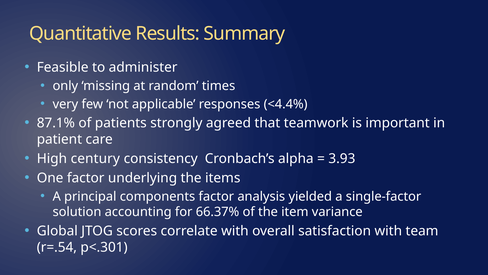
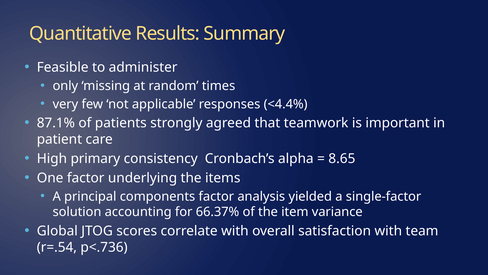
century: century -> primary
3.93: 3.93 -> 8.65
p<.301: p<.301 -> p<.736
